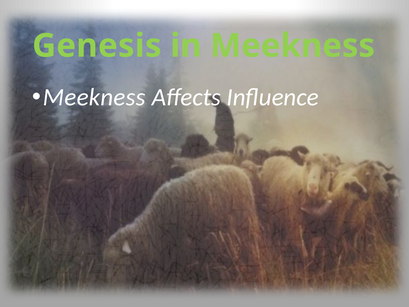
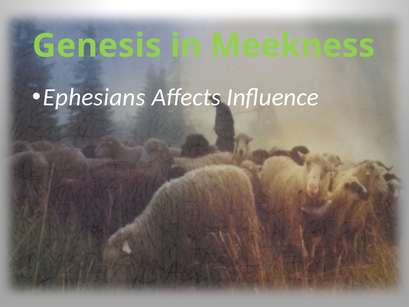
Meekness at (94, 97): Meekness -> Ephesians
